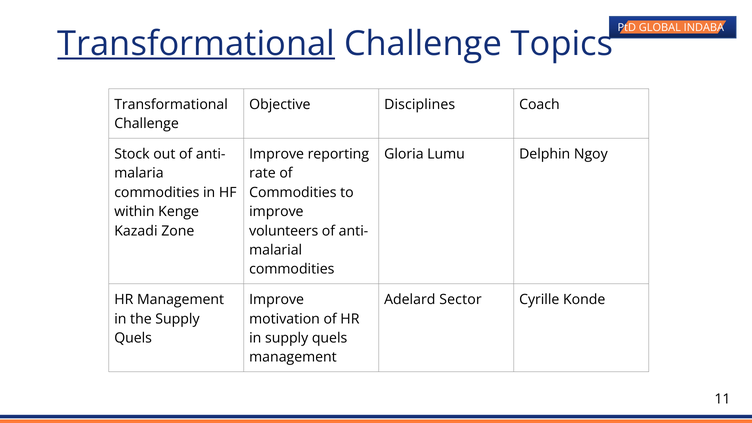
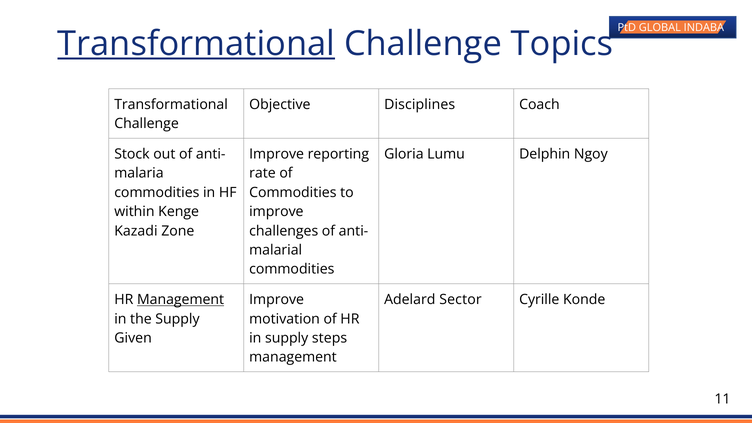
volunteers: volunteers -> challenges
Management at (181, 300) underline: none -> present
Quels at (133, 338): Quels -> Given
in supply quels: quels -> steps
